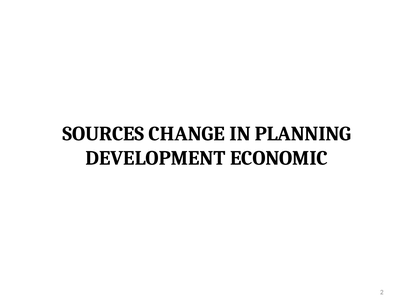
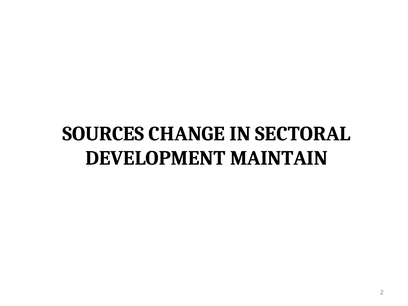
PLANNING: PLANNING -> SECTORAL
ECONOMIC: ECONOMIC -> MAINTAIN
